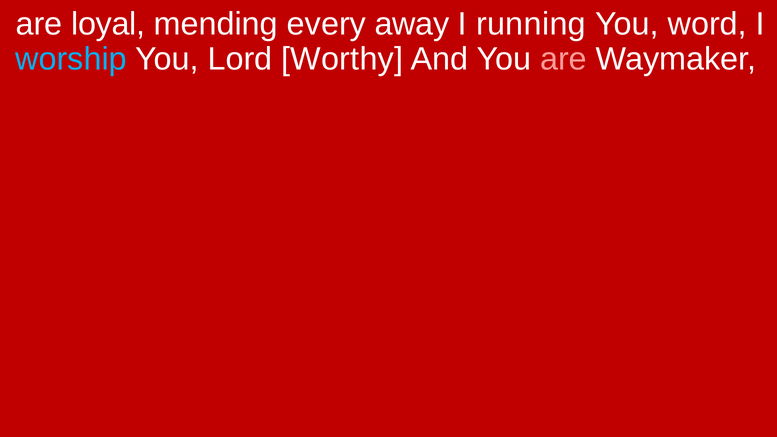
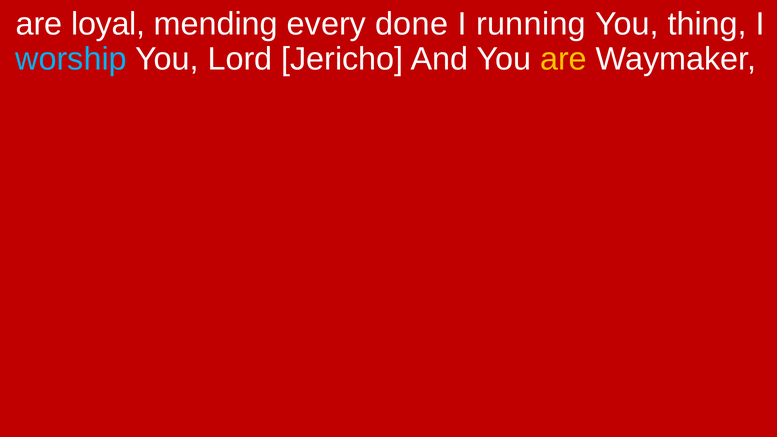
away: away -> done
word: word -> thing
Worthy: Worthy -> Jericho
are at (563, 59) colour: pink -> yellow
